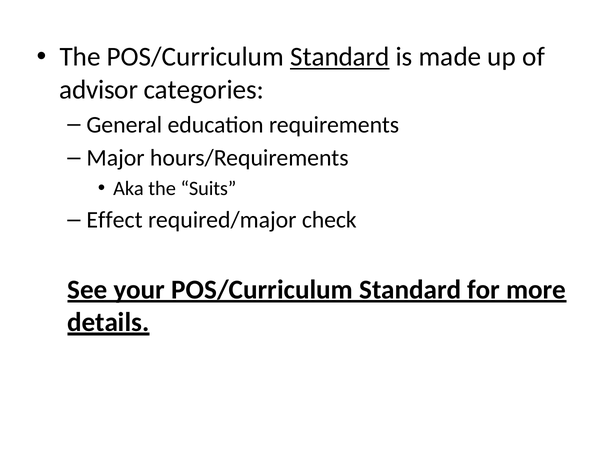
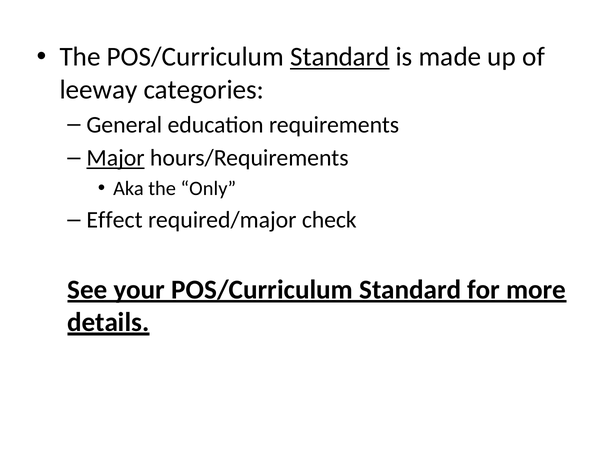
advisor: advisor -> leeway
Major underline: none -> present
Suits: Suits -> Only
